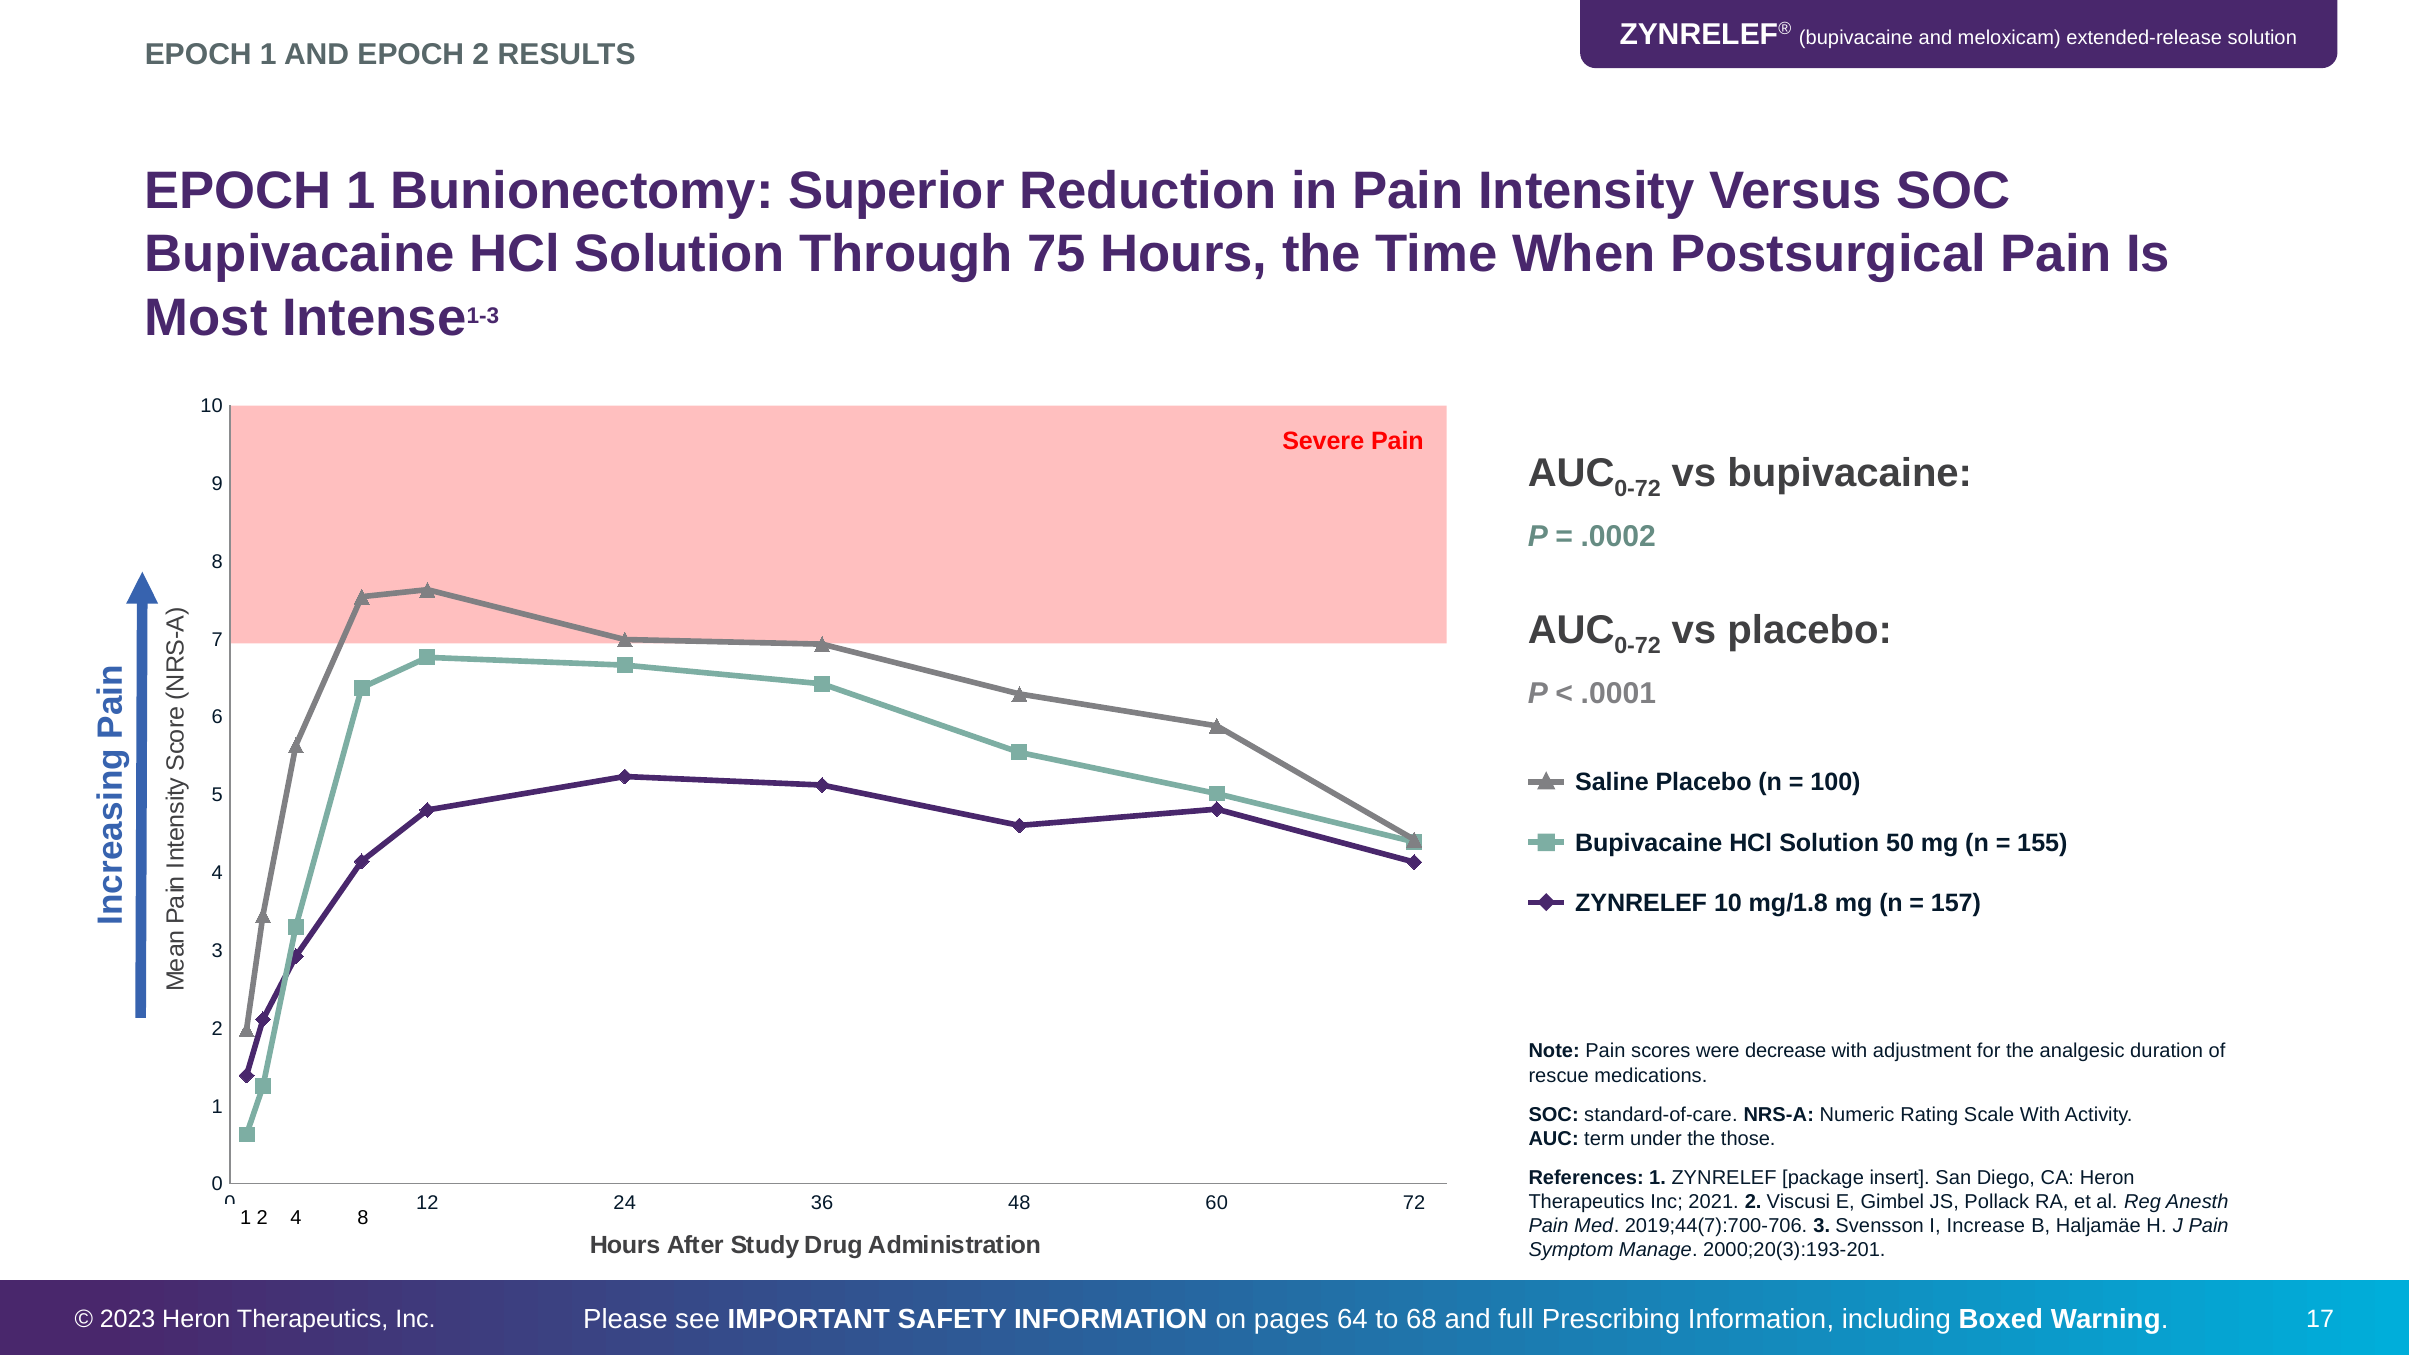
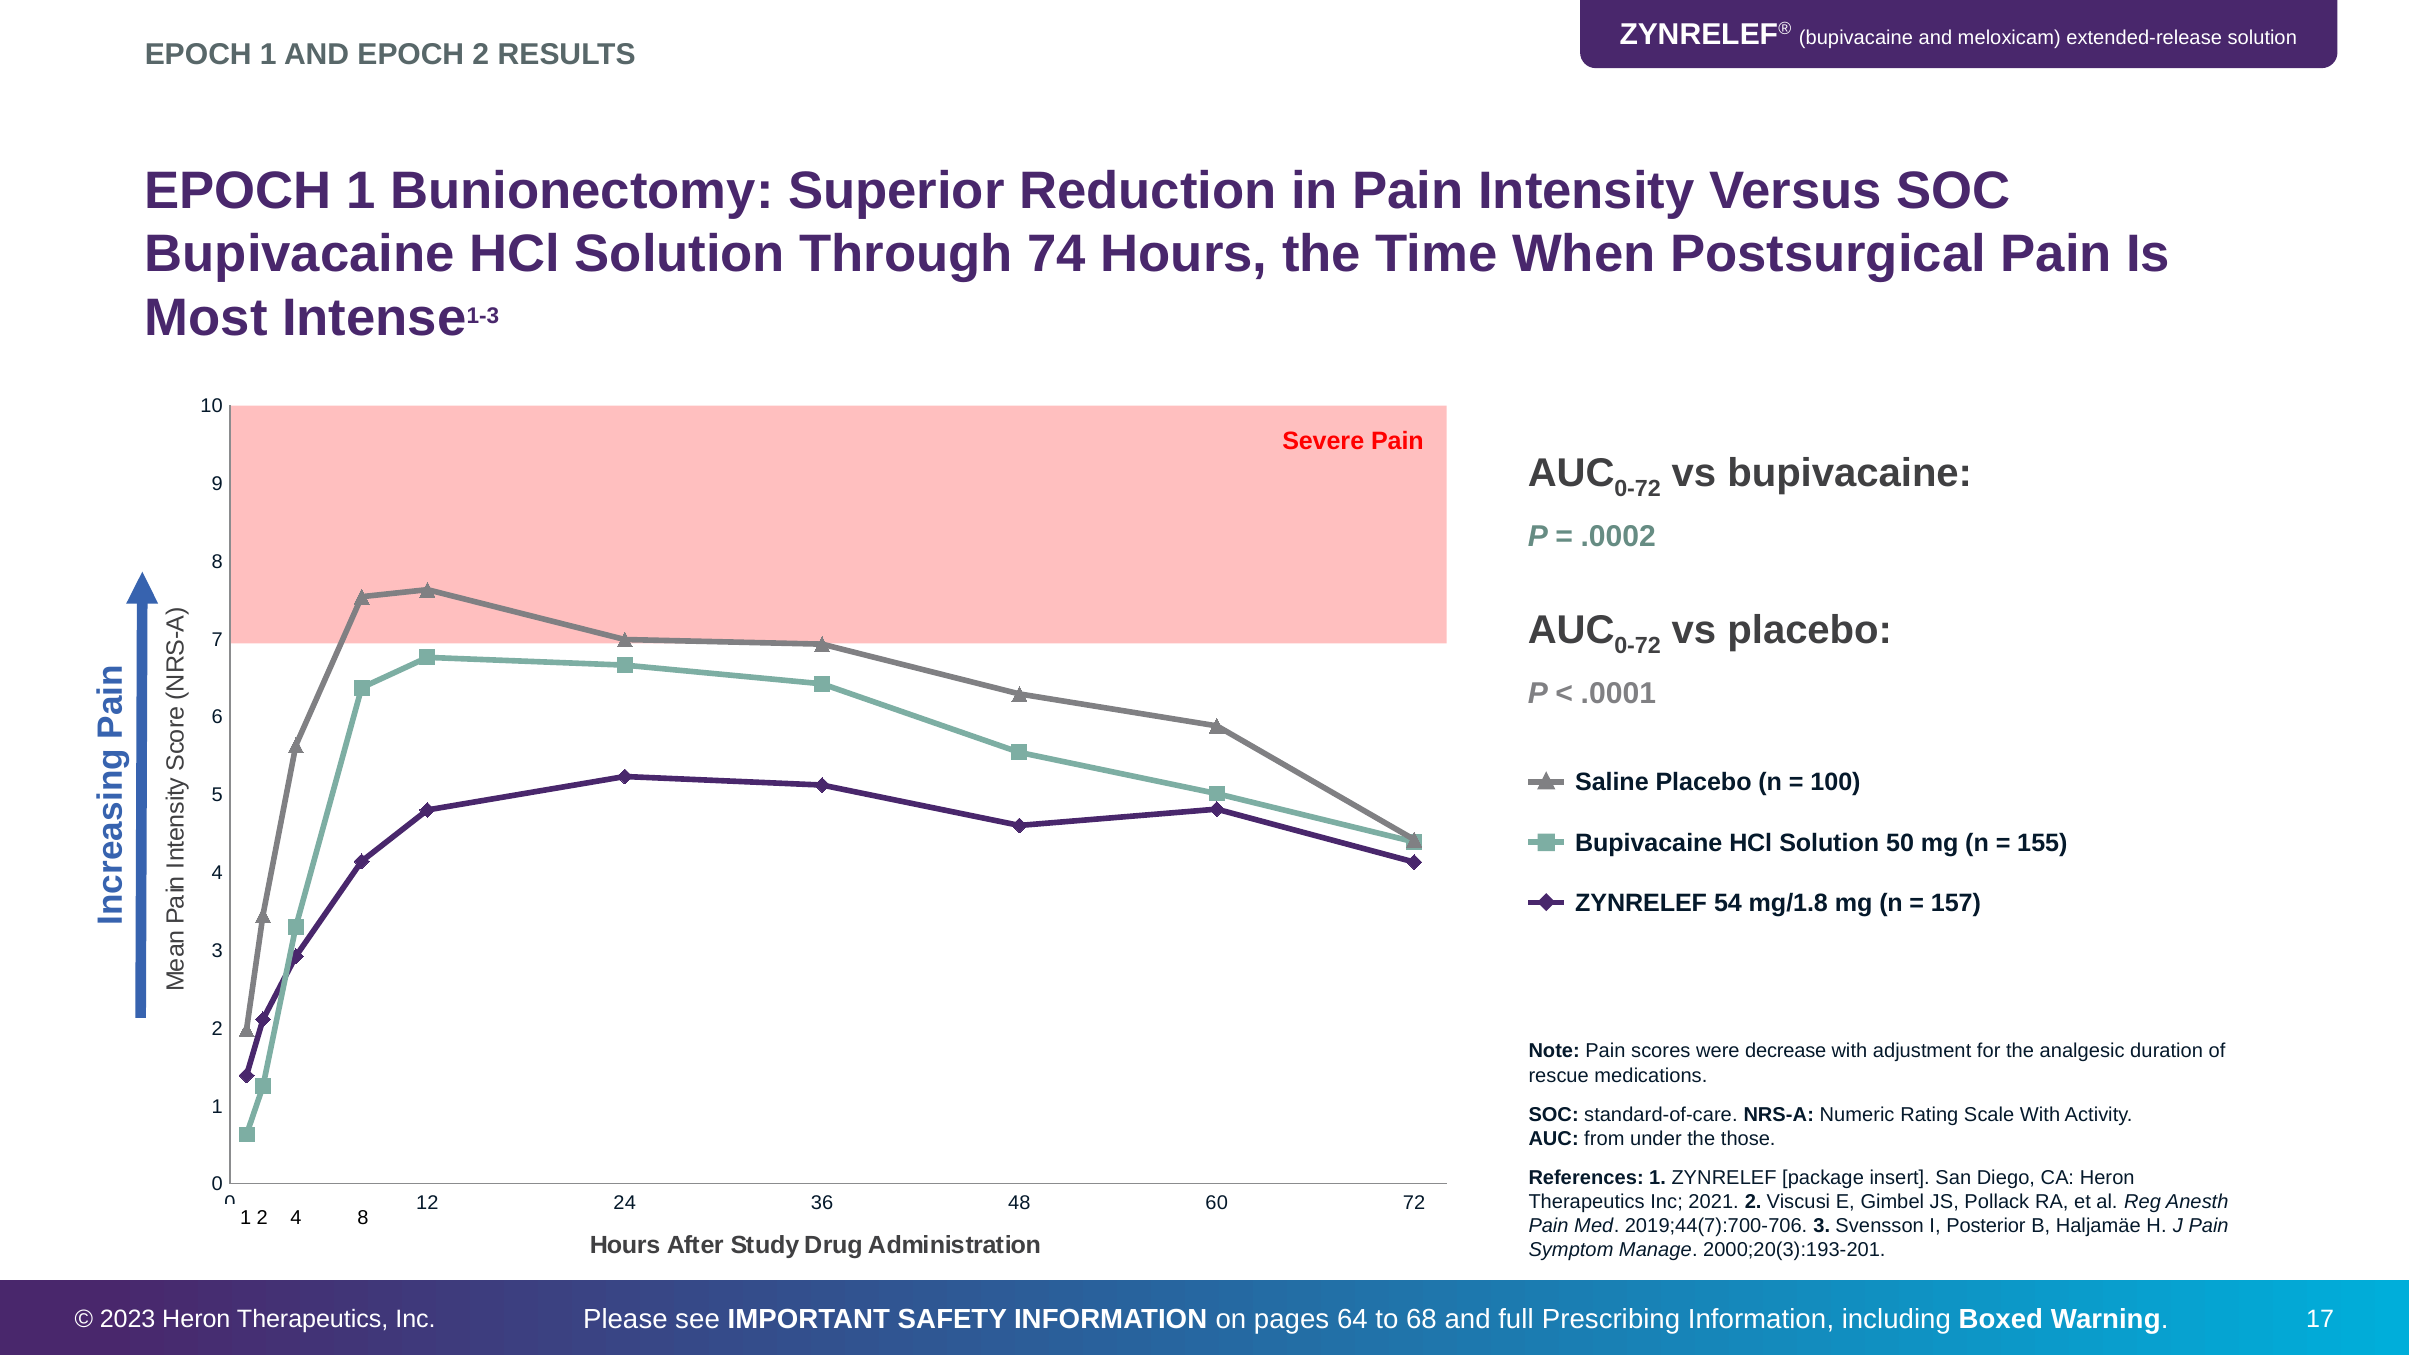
75: 75 -> 74
ZYNRELEF 10: 10 -> 54
term: term -> from
Increase: Increase -> Posterior
